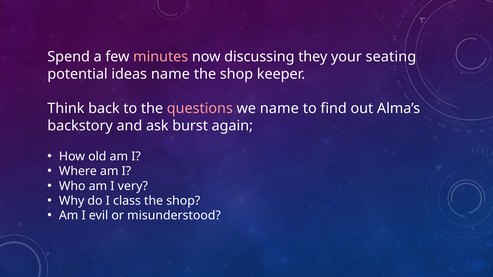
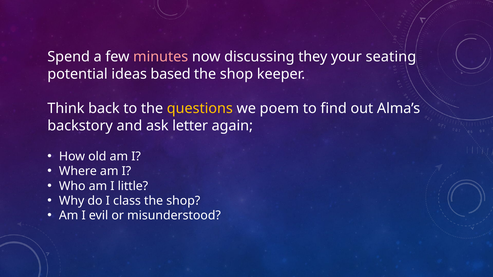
ideas name: name -> based
questions colour: pink -> yellow
we name: name -> poem
burst: burst -> letter
very: very -> little
